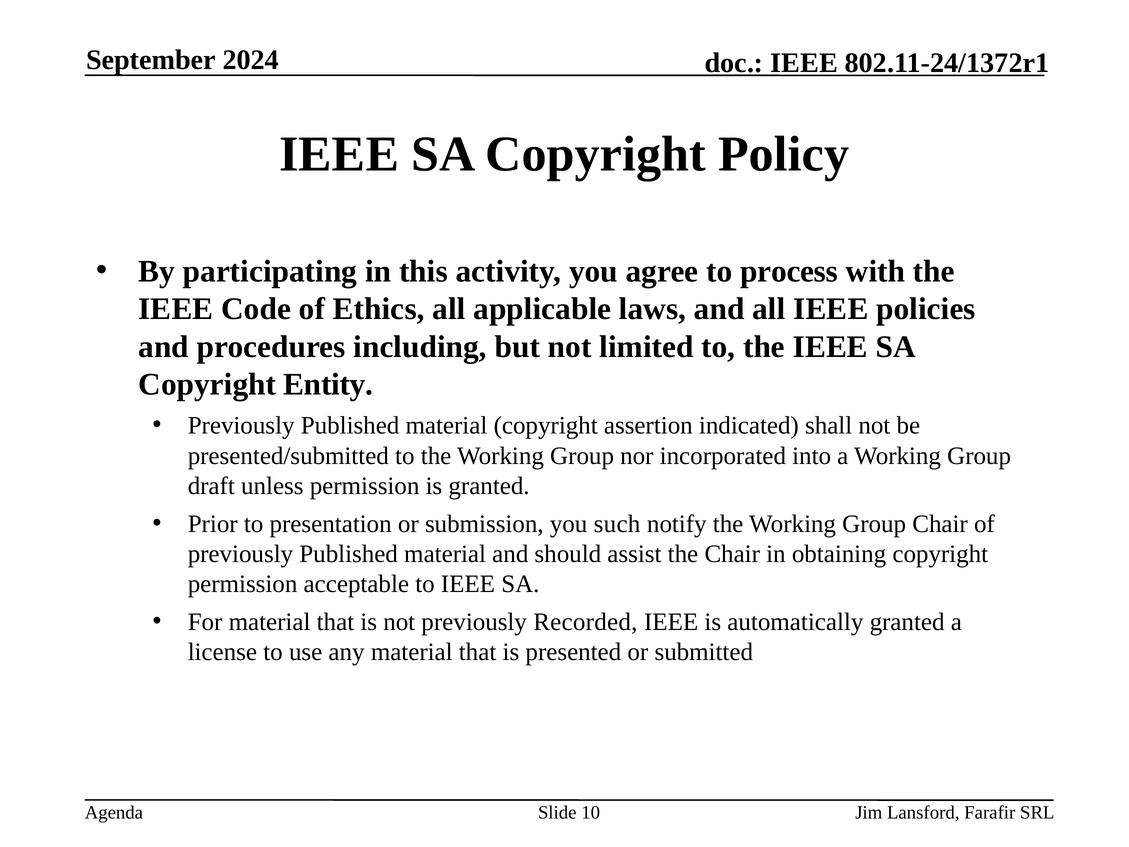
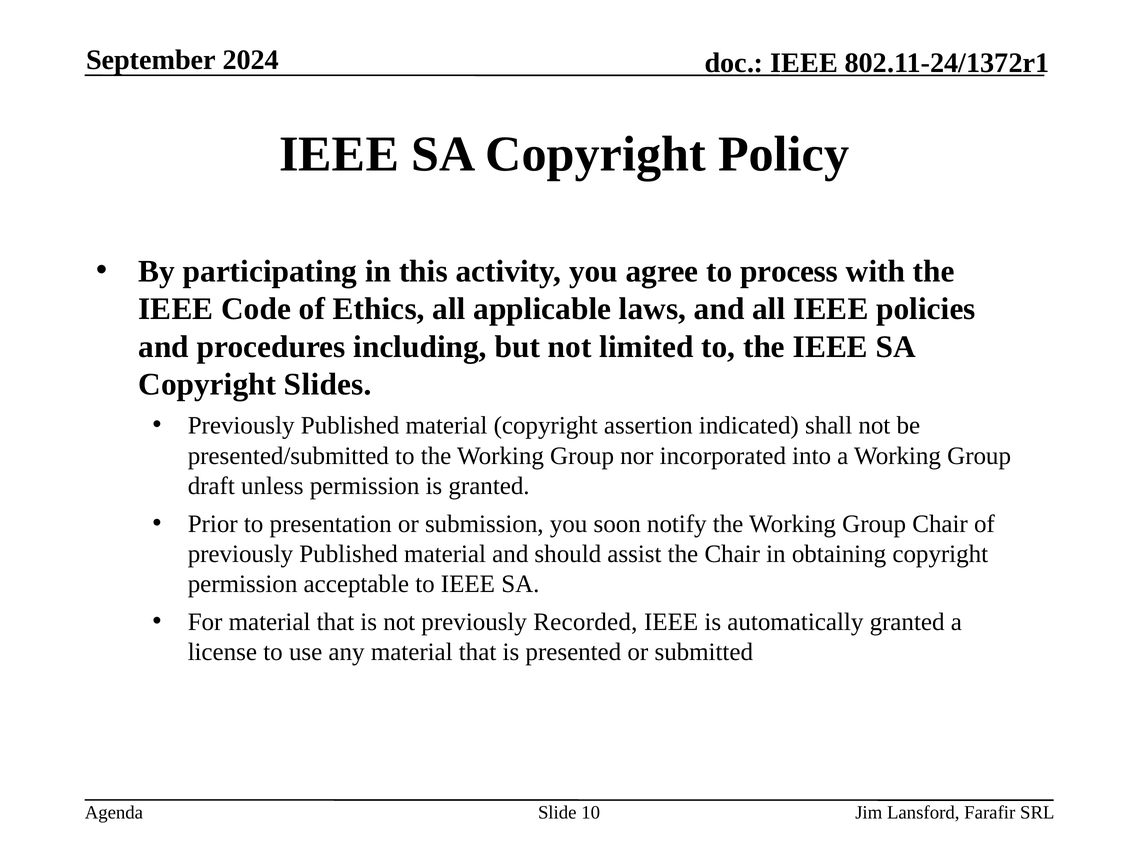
Entity: Entity -> Slides
such: such -> soon
